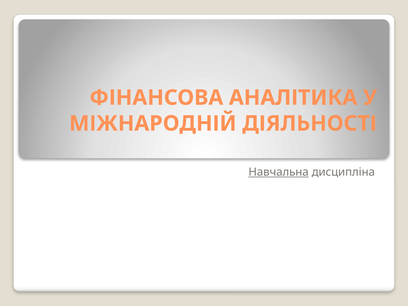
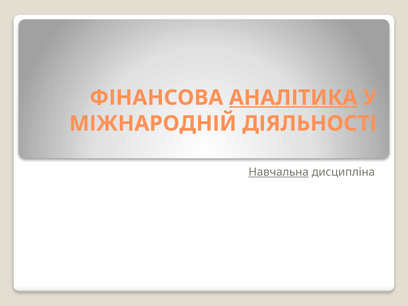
АНАЛІТИКА underline: none -> present
